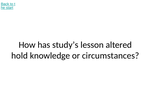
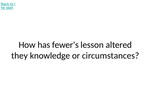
study’s: study’s -> fewer’s
hold: hold -> they
